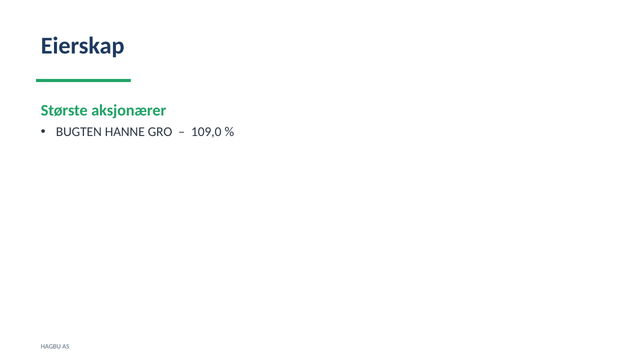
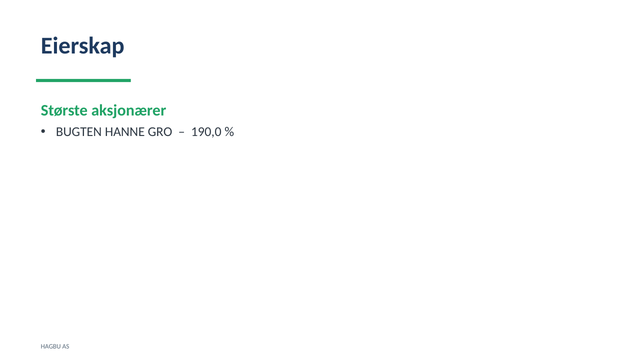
109,0: 109,0 -> 190,0
